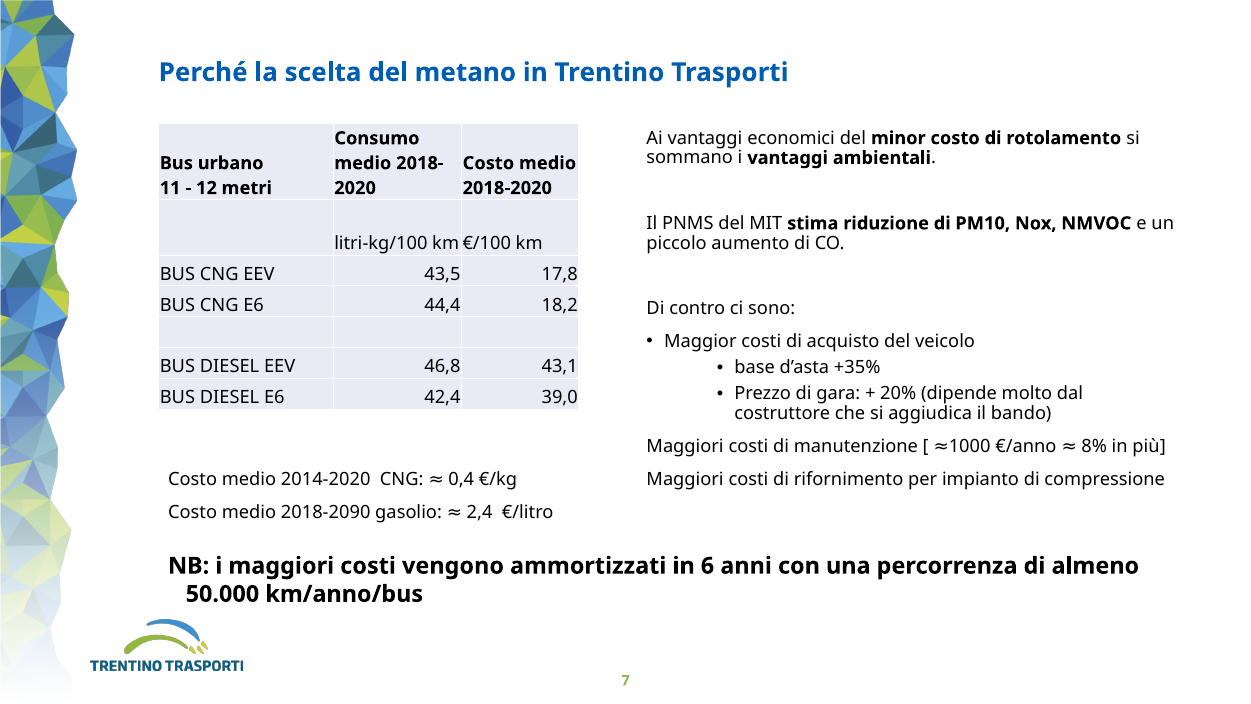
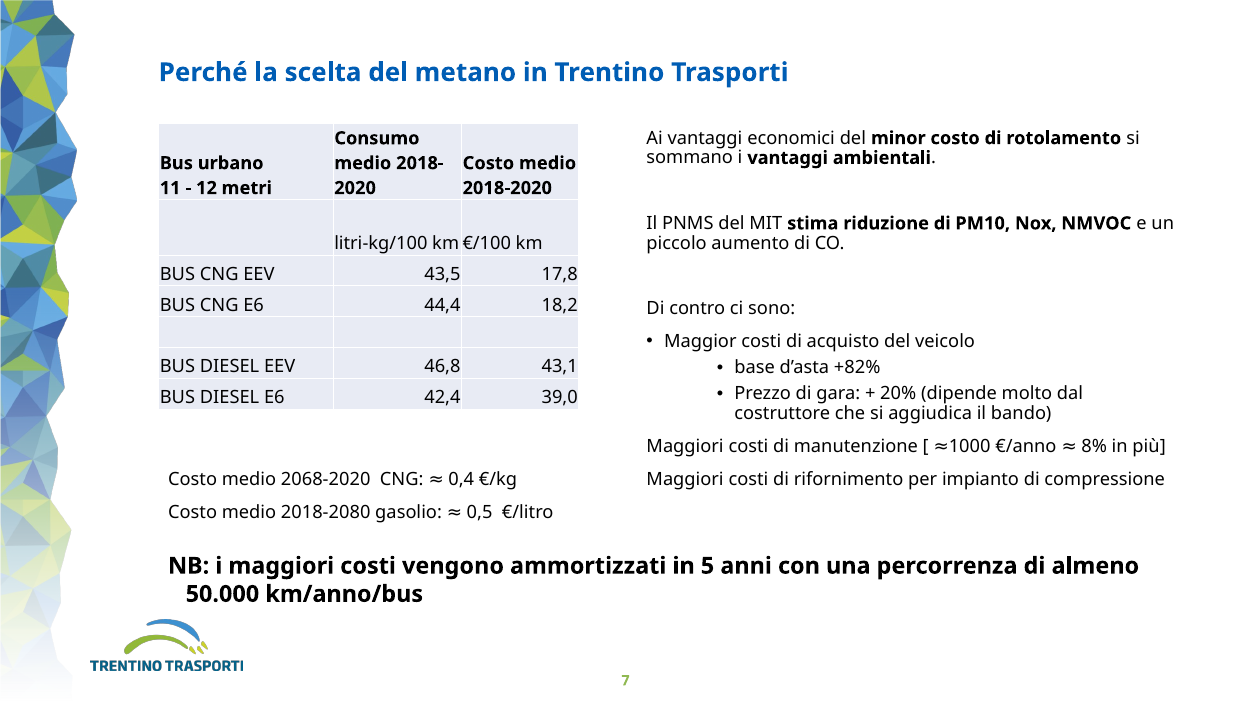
+35%: +35% -> +82%
2014-2020: 2014-2020 -> 2068-2020
2018-2090: 2018-2090 -> 2018-2080
2,4: 2,4 -> 0,5
6: 6 -> 5
